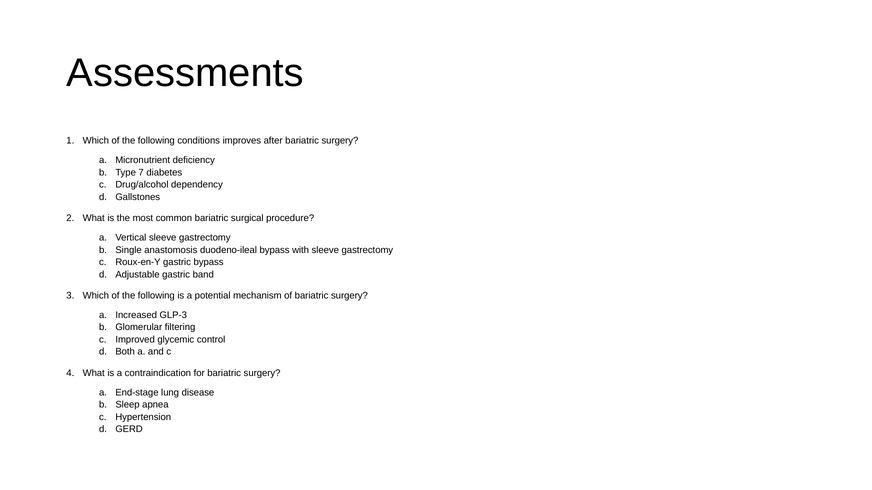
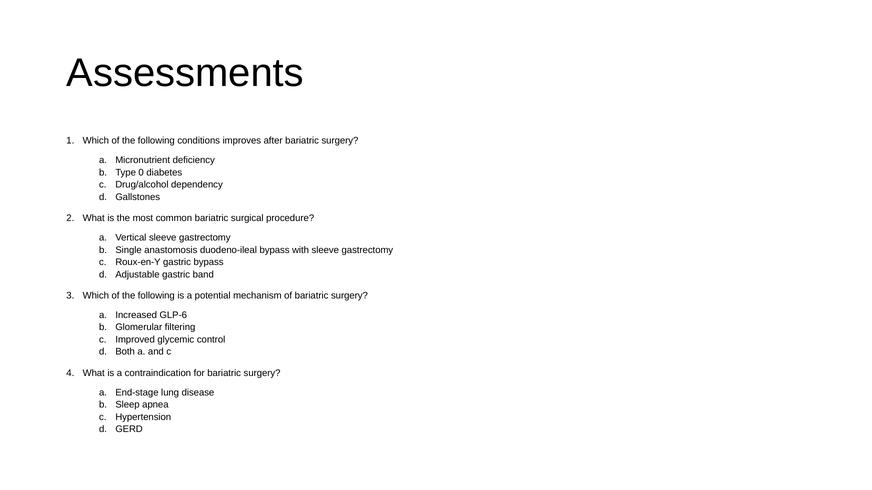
7: 7 -> 0
GLP-3: GLP-3 -> GLP-6
